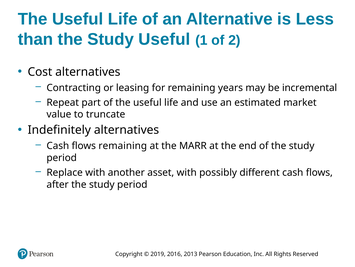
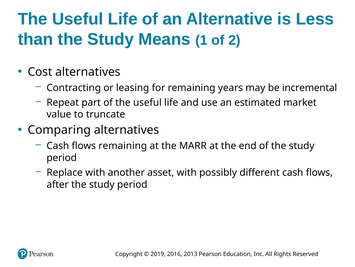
Study Useful: Useful -> Means
Indefinitely: Indefinitely -> Comparing
